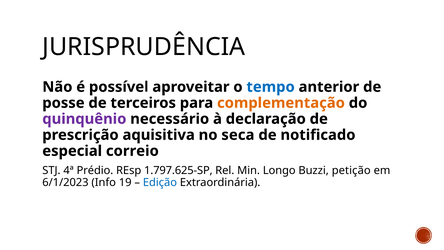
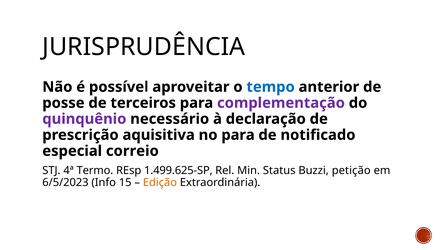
complementação colour: orange -> purple
no seca: seca -> para
Prédio: Prédio -> Termo
1.797.625-SP: 1.797.625-SP -> 1.499.625-SP
Longo: Longo -> Status
6/1/2023: 6/1/2023 -> 6/5/2023
19: 19 -> 15
Edição colour: blue -> orange
